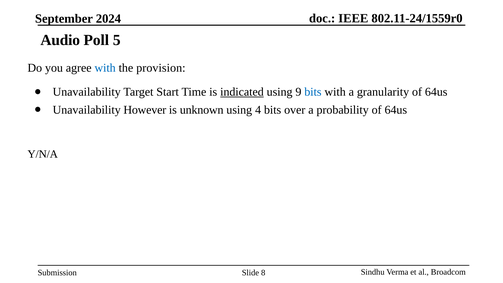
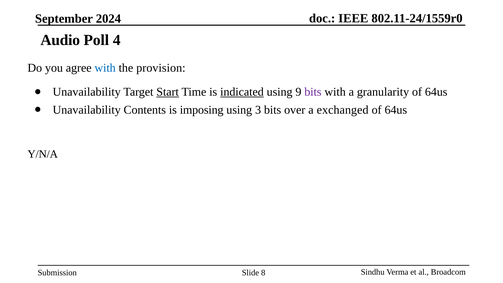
5: 5 -> 4
Start underline: none -> present
bits at (313, 92) colour: blue -> purple
However: However -> Contents
unknown: unknown -> imposing
4: 4 -> 3
probability: probability -> exchanged
